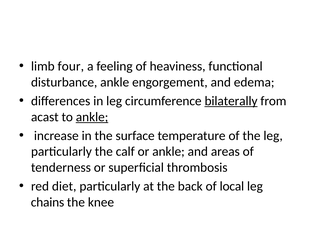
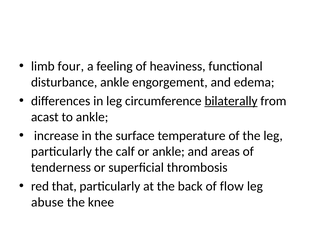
ankle at (92, 117) underline: present -> none
diet: diet -> that
local: local -> flow
chains: chains -> abuse
